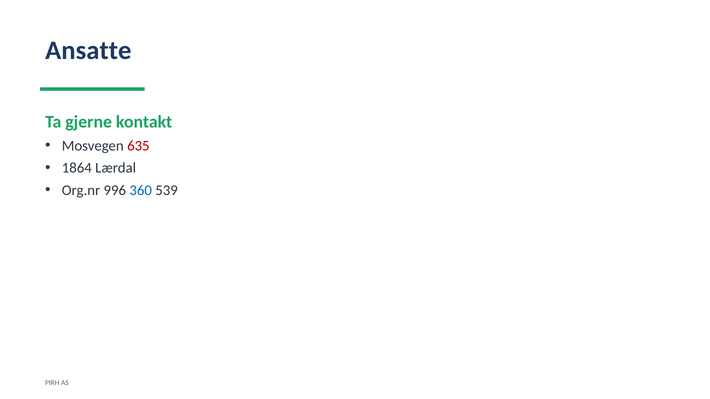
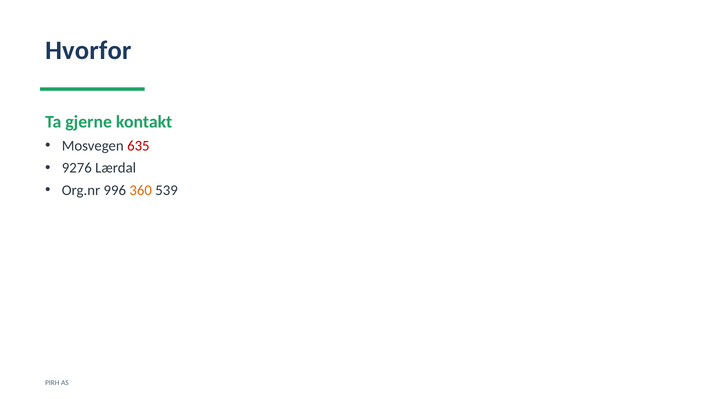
Ansatte: Ansatte -> Hvorfor
1864: 1864 -> 9276
360 colour: blue -> orange
